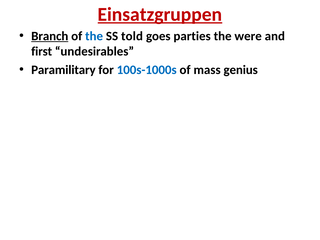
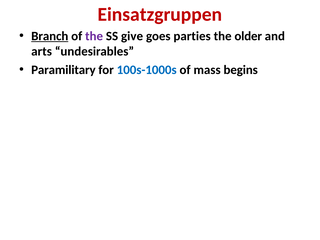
Einsatzgruppen underline: present -> none
the at (94, 36) colour: blue -> purple
told: told -> give
were: were -> older
first: first -> arts
genius: genius -> begins
